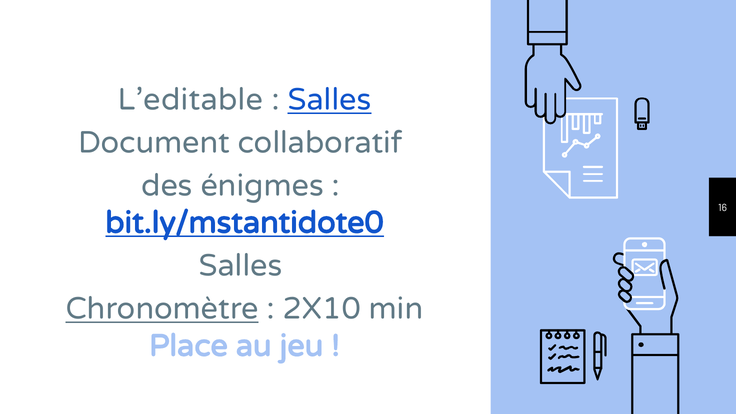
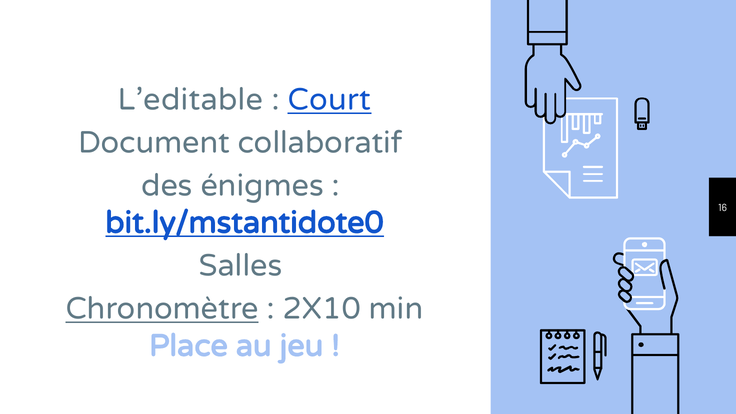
Salles at (330, 100): Salles -> Court
